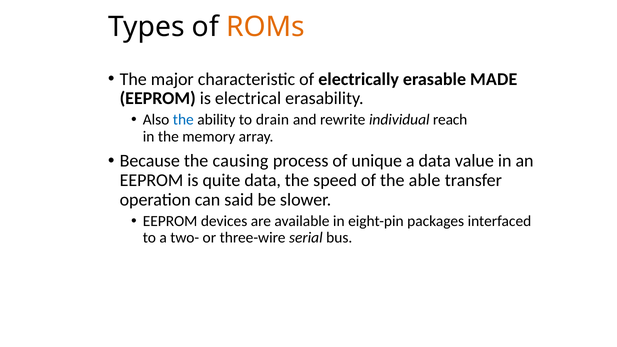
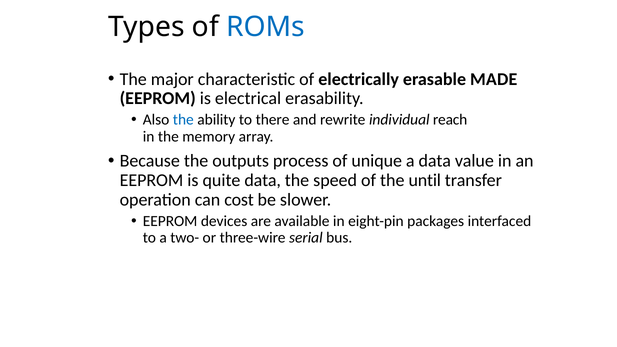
ROMs colour: orange -> blue
drain: drain -> there
causing: causing -> outputs
able: able -> until
said: said -> cost
